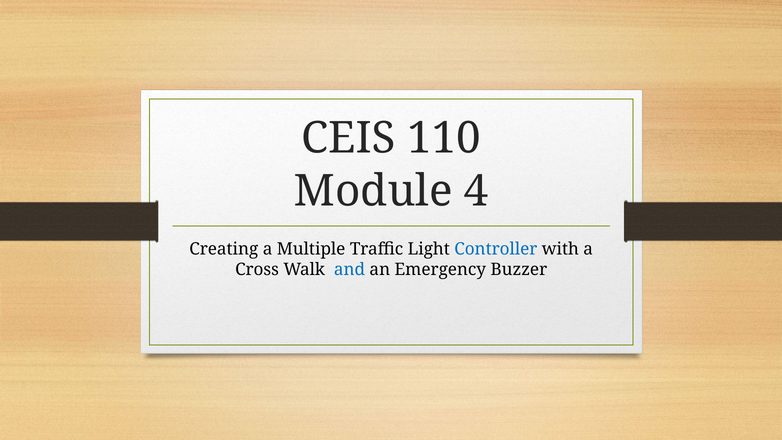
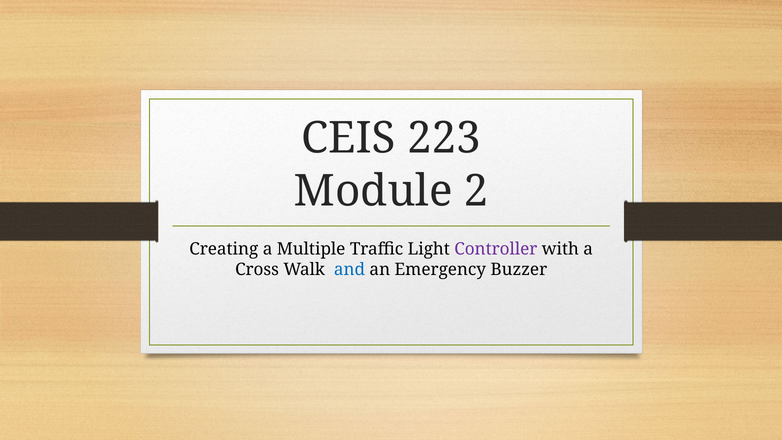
110: 110 -> 223
4: 4 -> 2
Controller colour: blue -> purple
